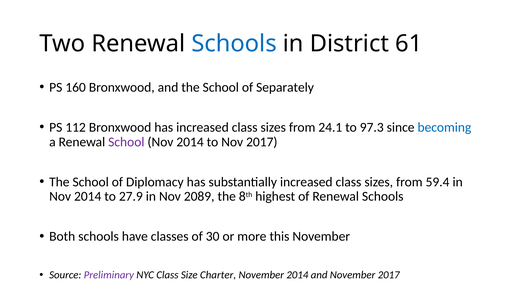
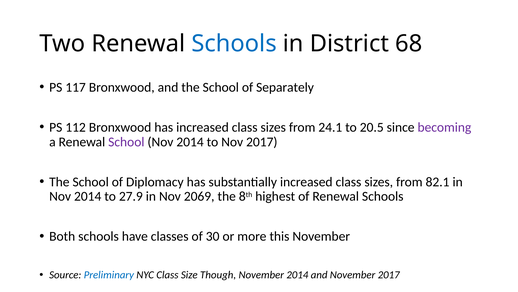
61: 61 -> 68
160: 160 -> 117
97.3: 97.3 -> 20.5
becoming colour: blue -> purple
59.4: 59.4 -> 82.1
2089: 2089 -> 2069
Preliminary colour: purple -> blue
Charter: Charter -> Though
